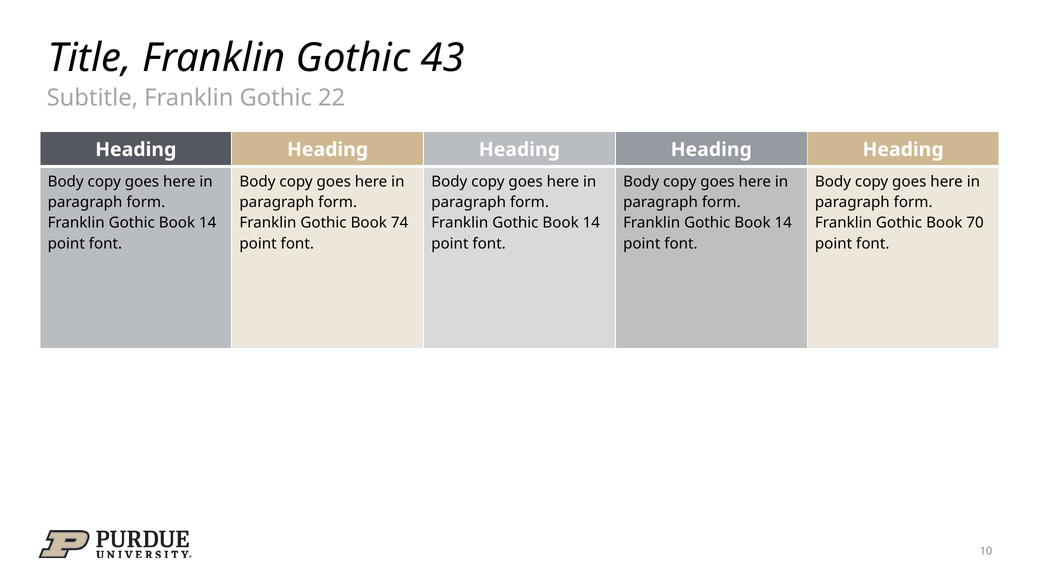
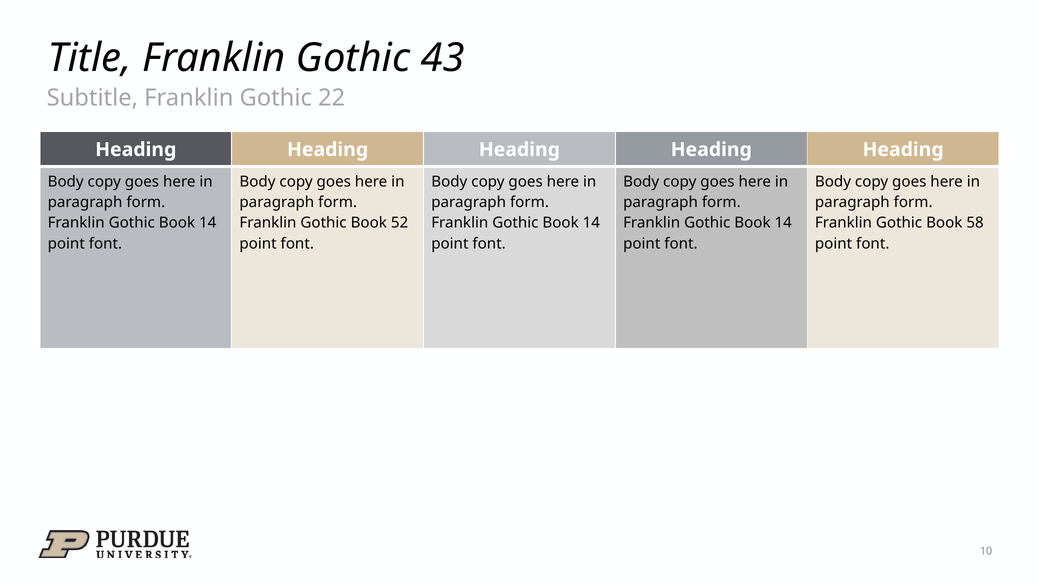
74: 74 -> 52
70: 70 -> 58
